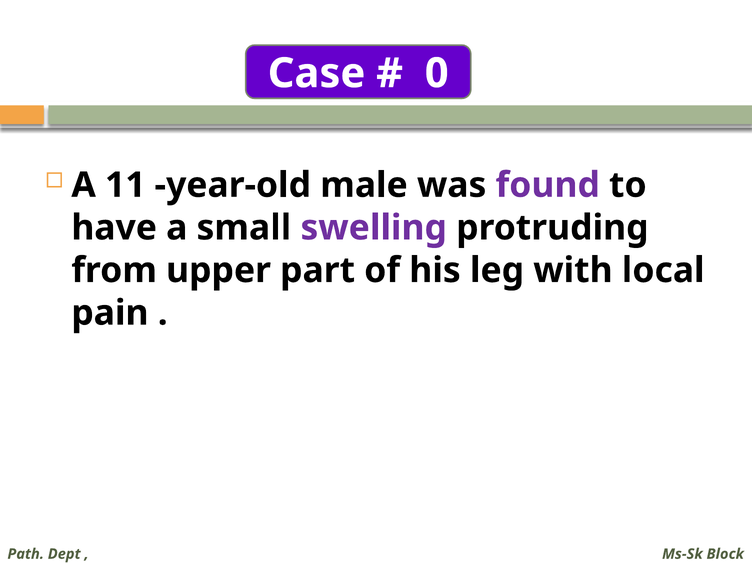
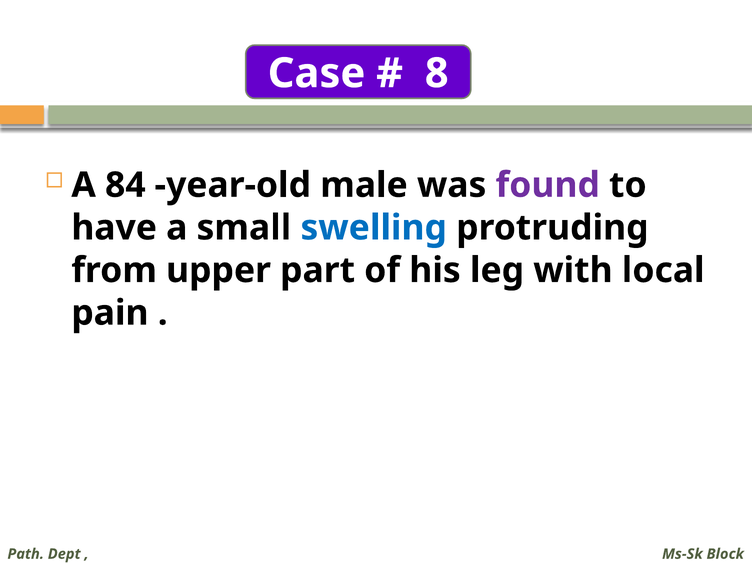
0: 0 -> 8
11: 11 -> 84
swelling colour: purple -> blue
